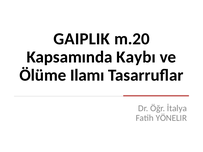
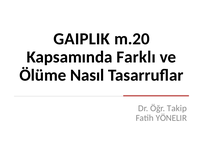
Kaybı: Kaybı -> Farklı
Ilamı: Ilamı -> Nasıl
İtalya: İtalya -> Takip
